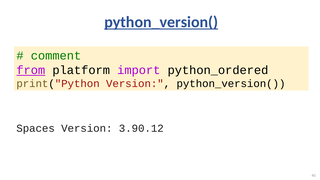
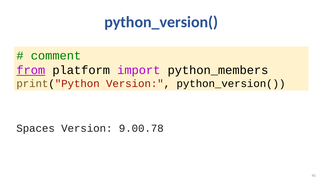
python_version( at (161, 22) underline: present -> none
python_ordered: python_ordered -> python_members
3.90.12: 3.90.12 -> 9.00.78
